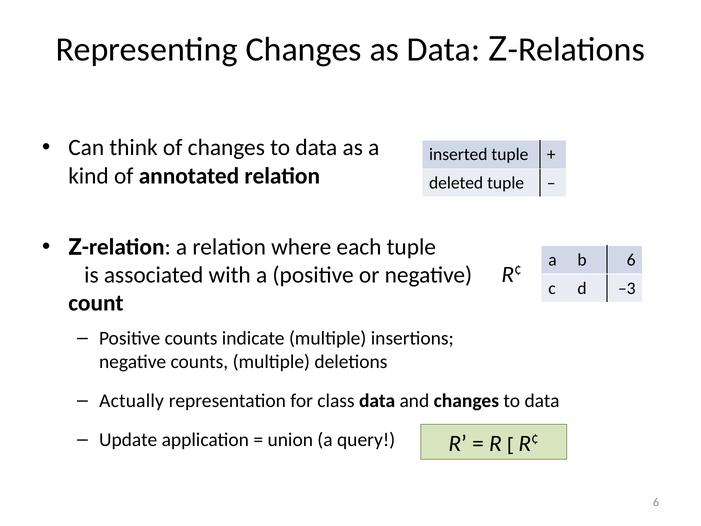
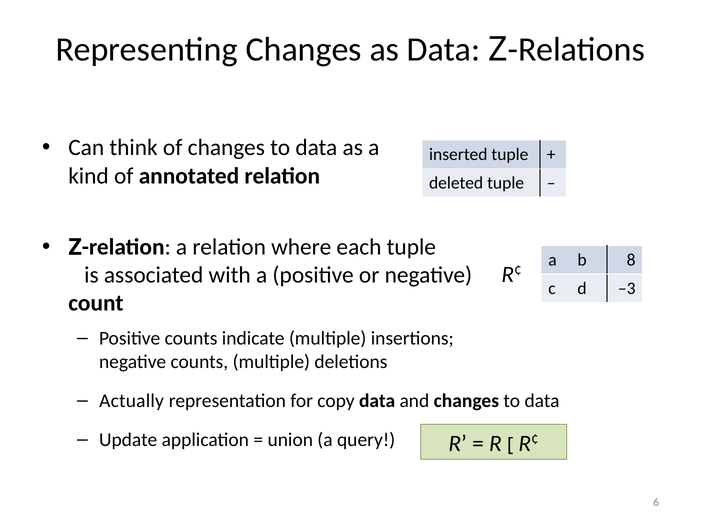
b 6: 6 -> 8
class: class -> copy
